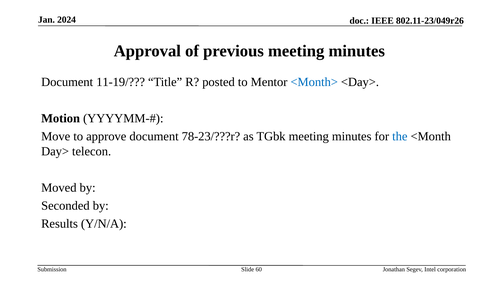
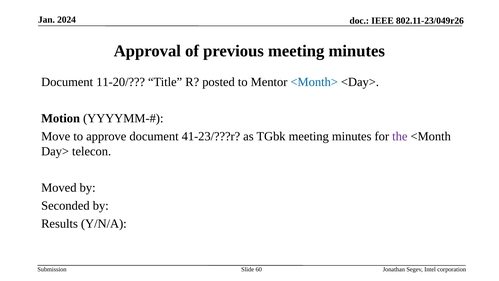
11-19/: 11-19/ -> 11-20/
78-23/???r: 78-23/???r -> 41-23/???r
the colour: blue -> purple
